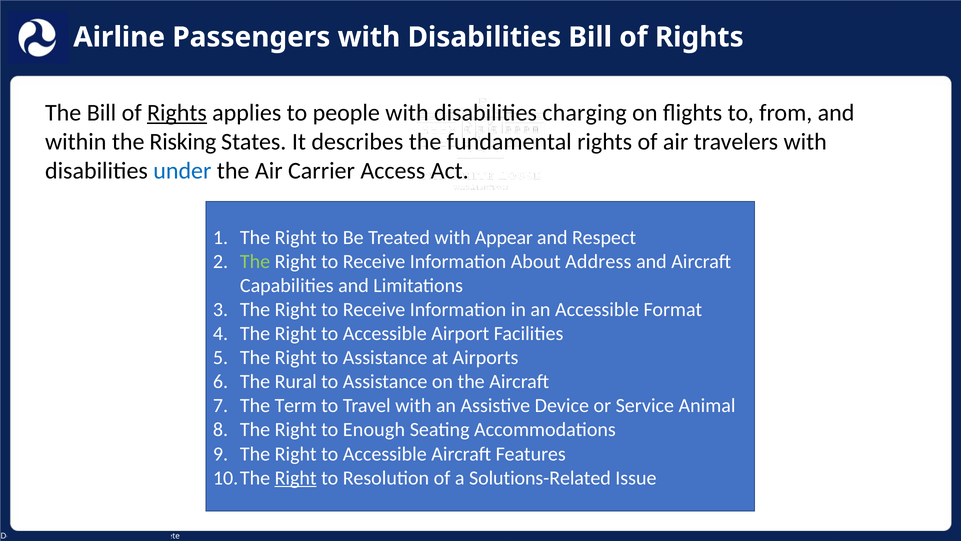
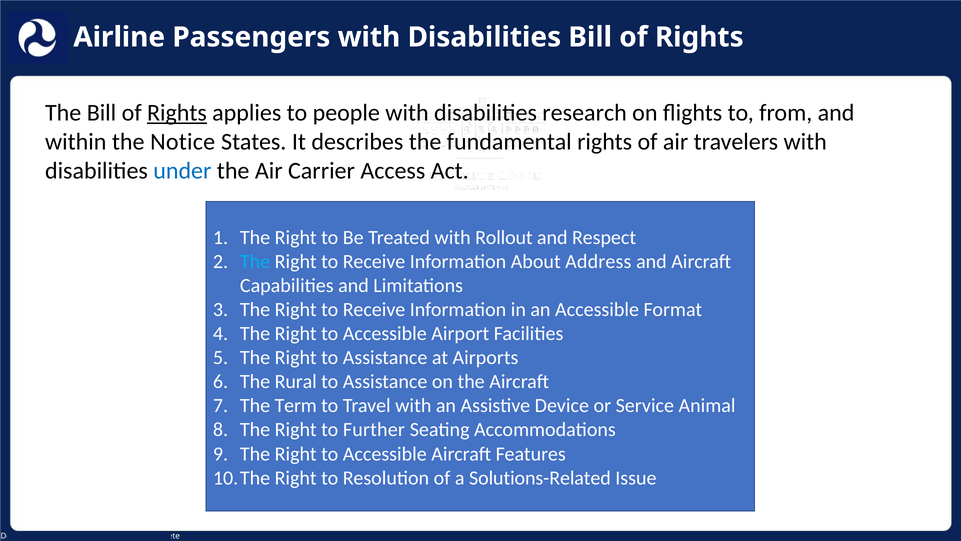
charging: charging -> research
Risking: Risking -> Notice
Appear: Appear -> Rollout
The at (255, 261) colour: light green -> light blue
Enough: Enough -> Further
Right at (296, 478) underline: present -> none
